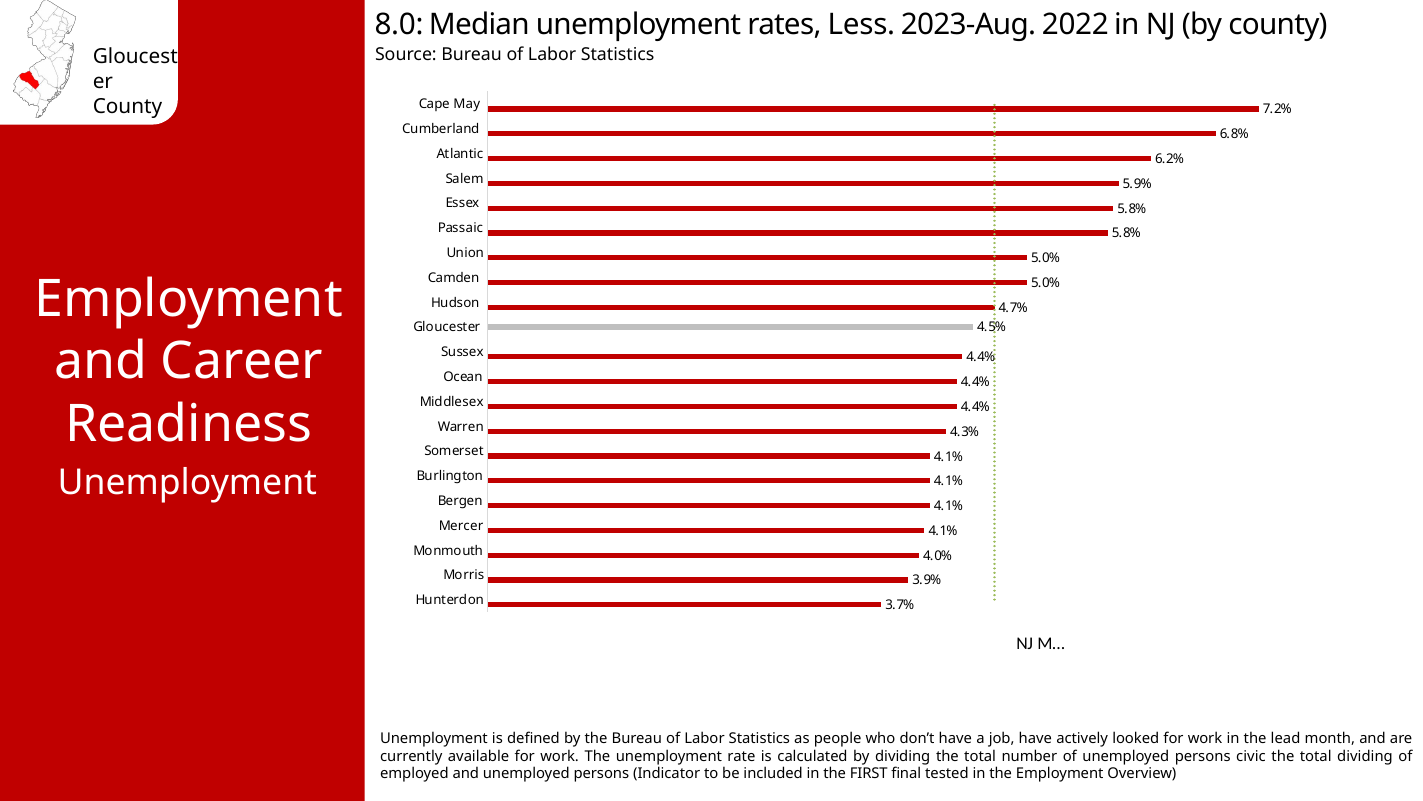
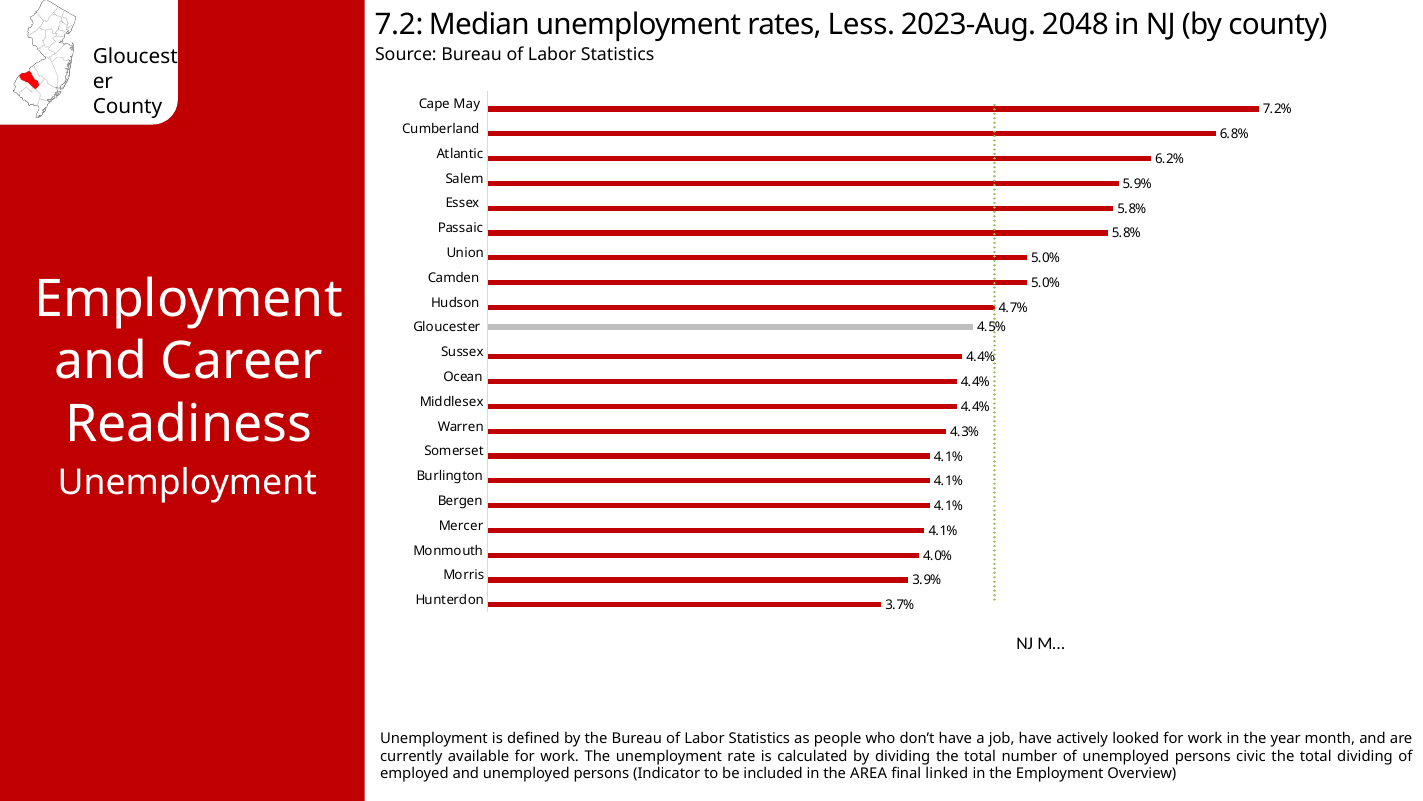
8.0: 8.0 -> 7.2
2022: 2022 -> 2048
lead: lead -> year
FIRST: FIRST -> AREA
tested: tested -> linked
